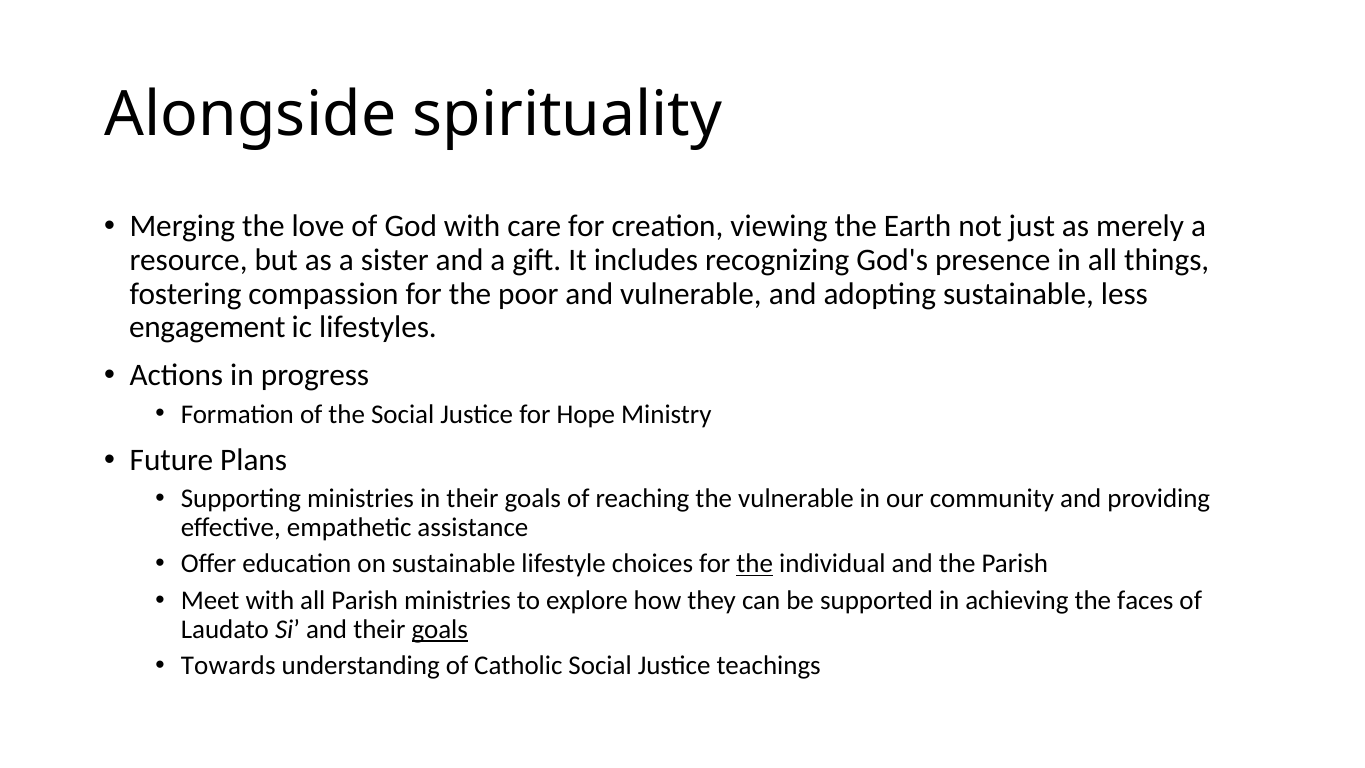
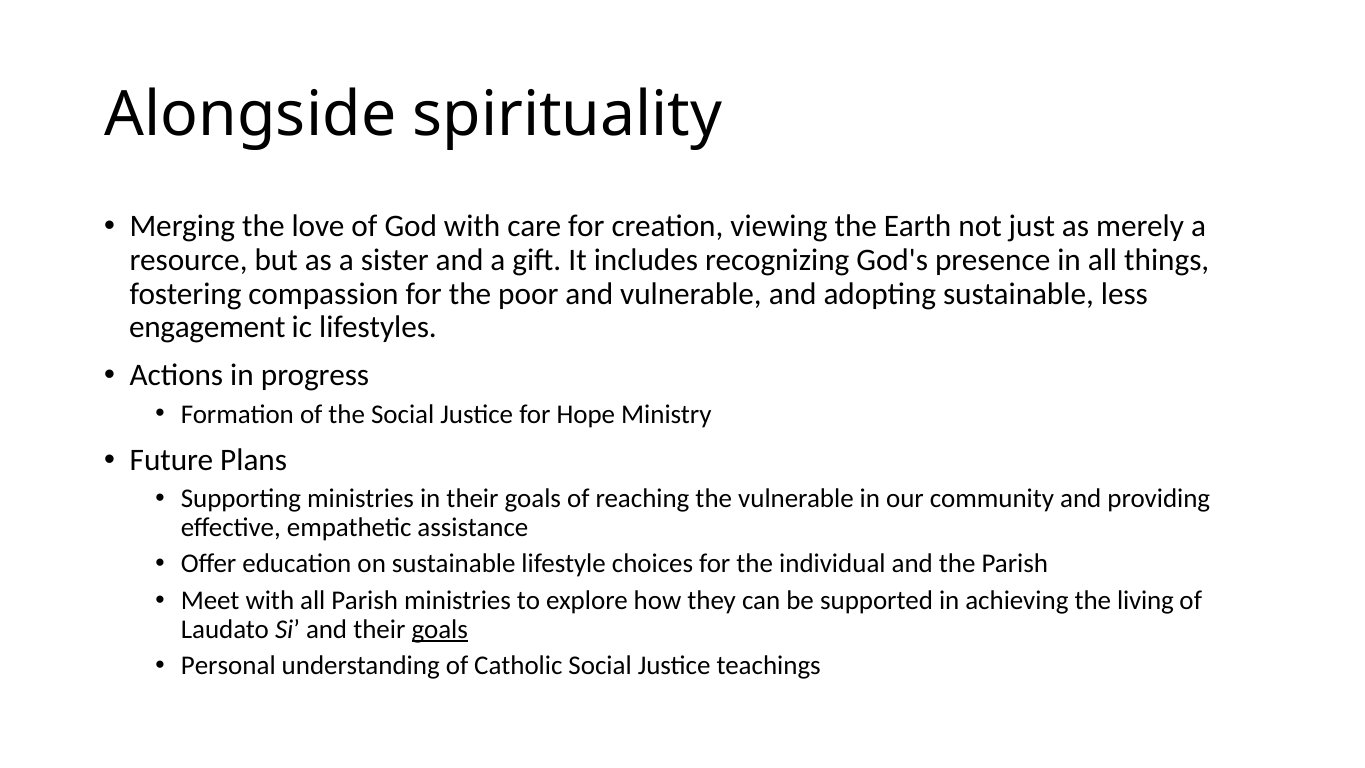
the at (755, 564) underline: present -> none
faces: faces -> living
Towards: Towards -> Personal
